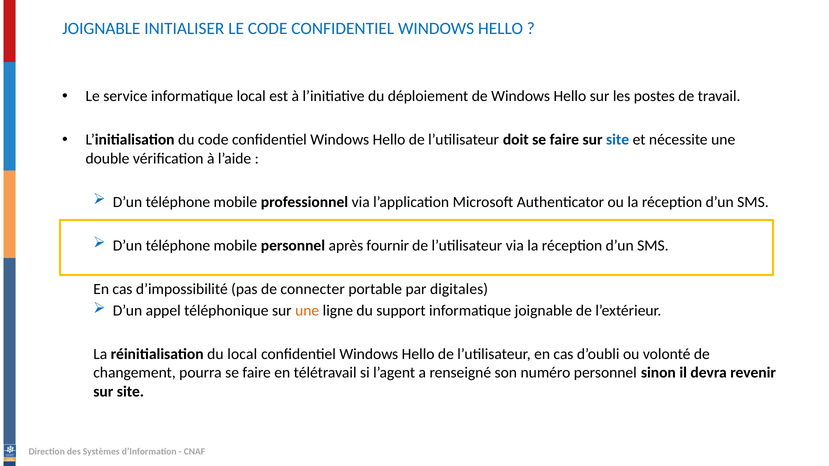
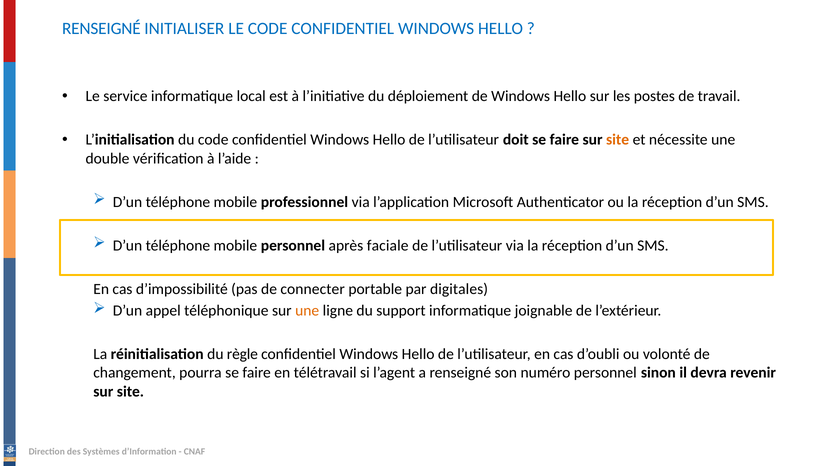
JOIGNABLE at (101, 29): JOIGNABLE -> RENSEIGNÉ
site at (618, 140) colour: blue -> orange
fournir: fournir -> faciale
du local: local -> règle
